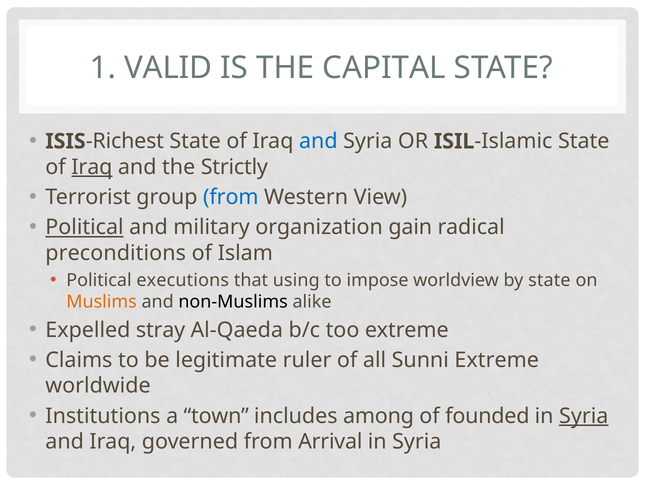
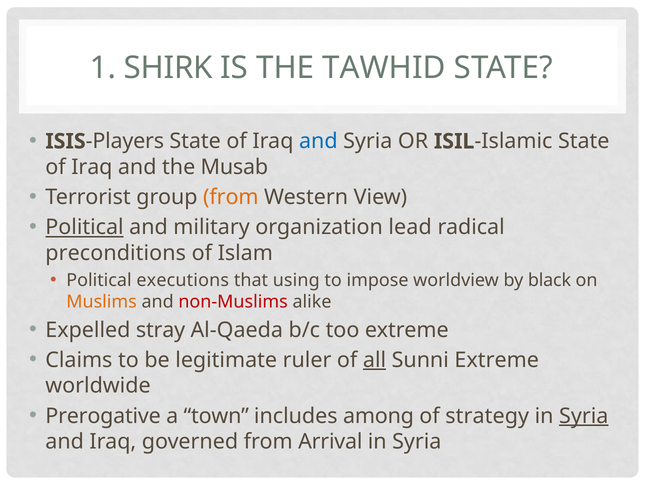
VALID: VALID -> SHIRK
CAPITAL: CAPITAL -> TAWHID
Richest: Richest -> Players
Iraq at (92, 167) underline: present -> none
Strictly: Strictly -> Musab
from at (231, 197) colour: blue -> orange
gain: gain -> lead
by state: state -> black
non-Muslims colour: black -> red
all underline: none -> present
Institutions: Institutions -> Prerogative
founded: founded -> strategy
